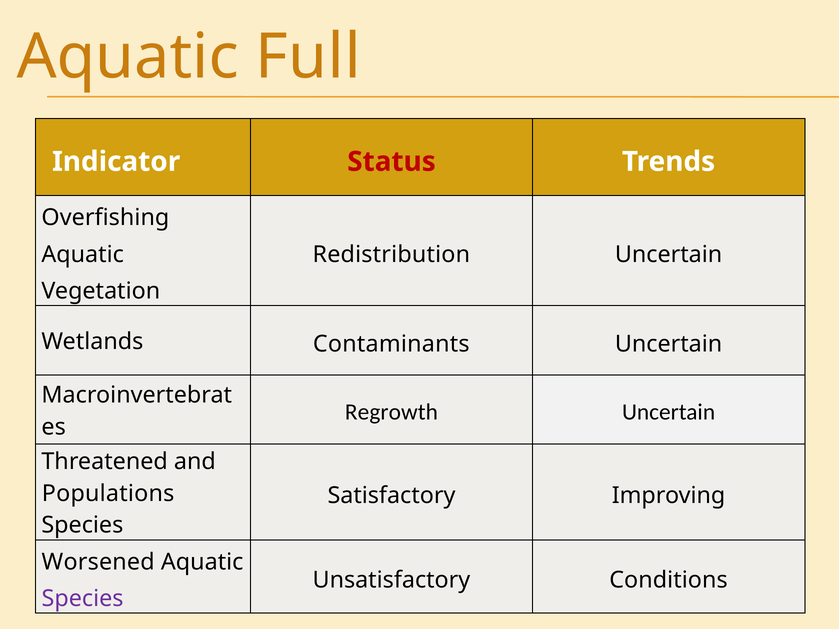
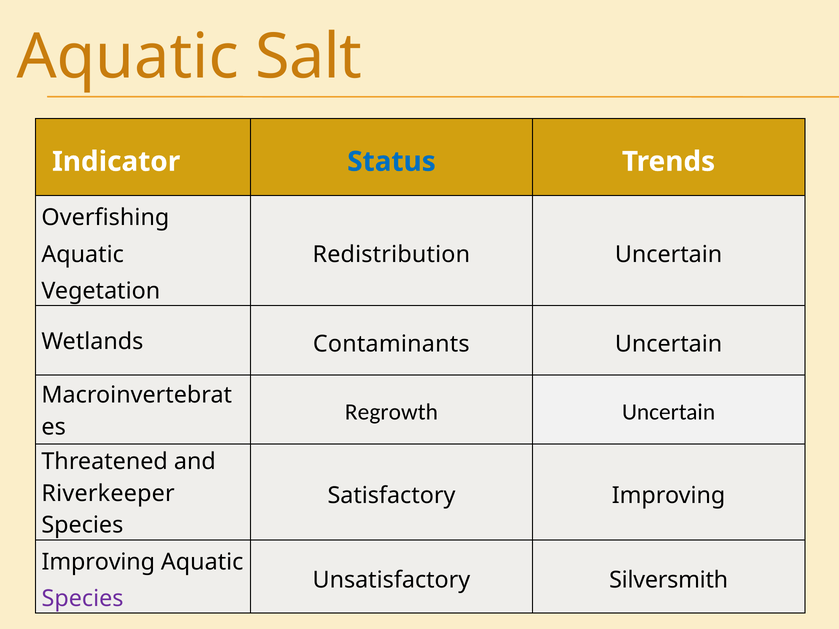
Full: Full -> Salt
Status colour: red -> blue
Populations: Populations -> Riverkeeper
Worsened at (98, 562): Worsened -> Improving
Conditions: Conditions -> Silversmith
